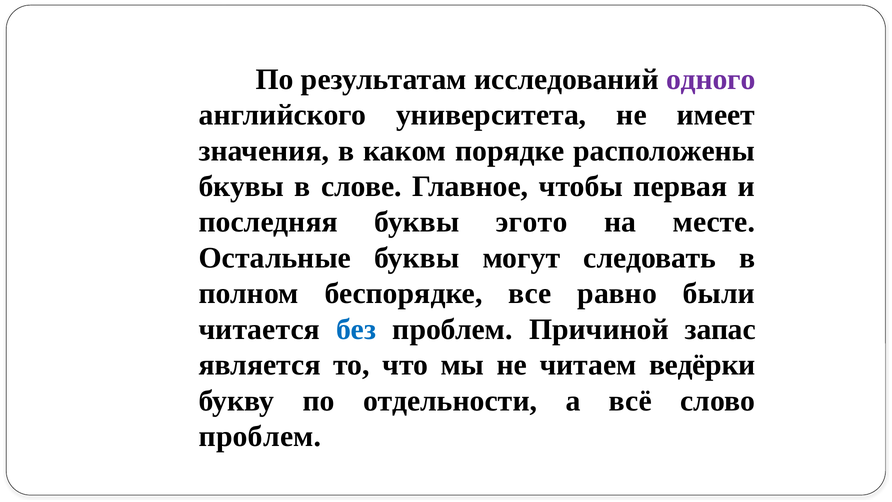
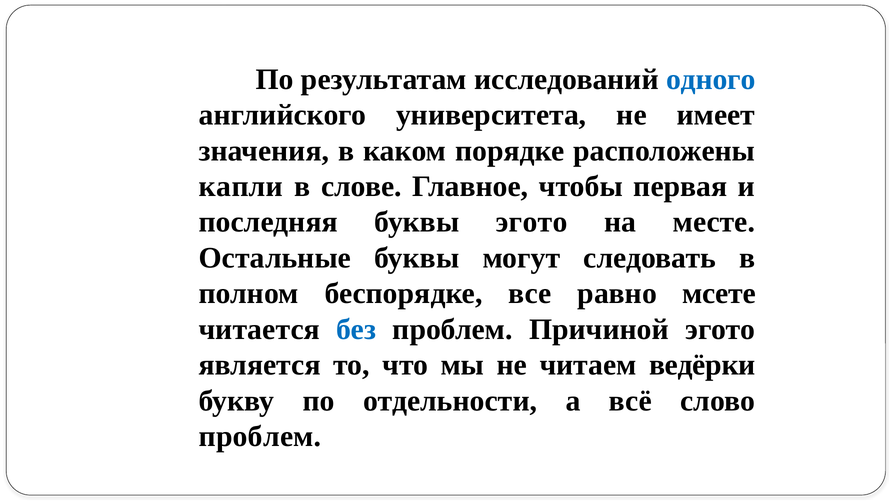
одного colour: purple -> blue
бкувы: бкувы -> капли
были: были -> мсете
Причиной запас: запас -> эгото
